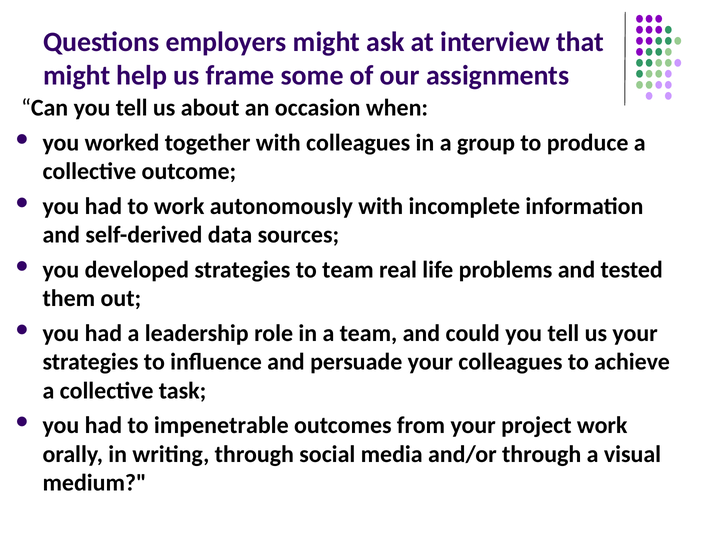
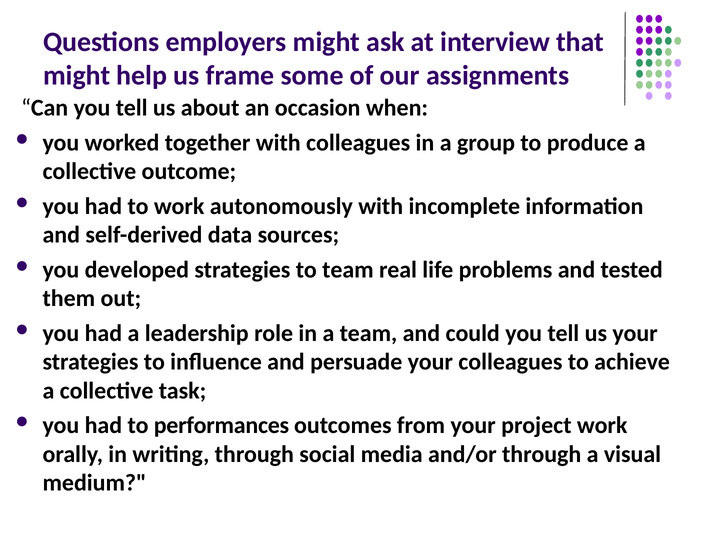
impenetrable: impenetrable -> performances
